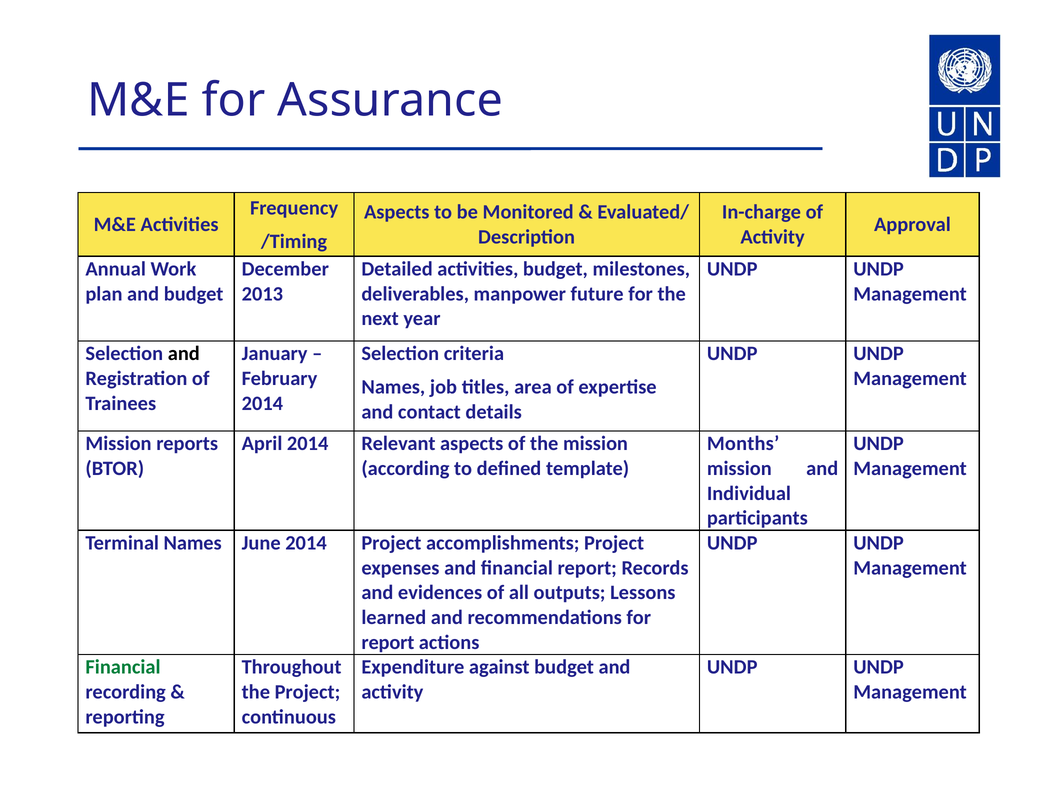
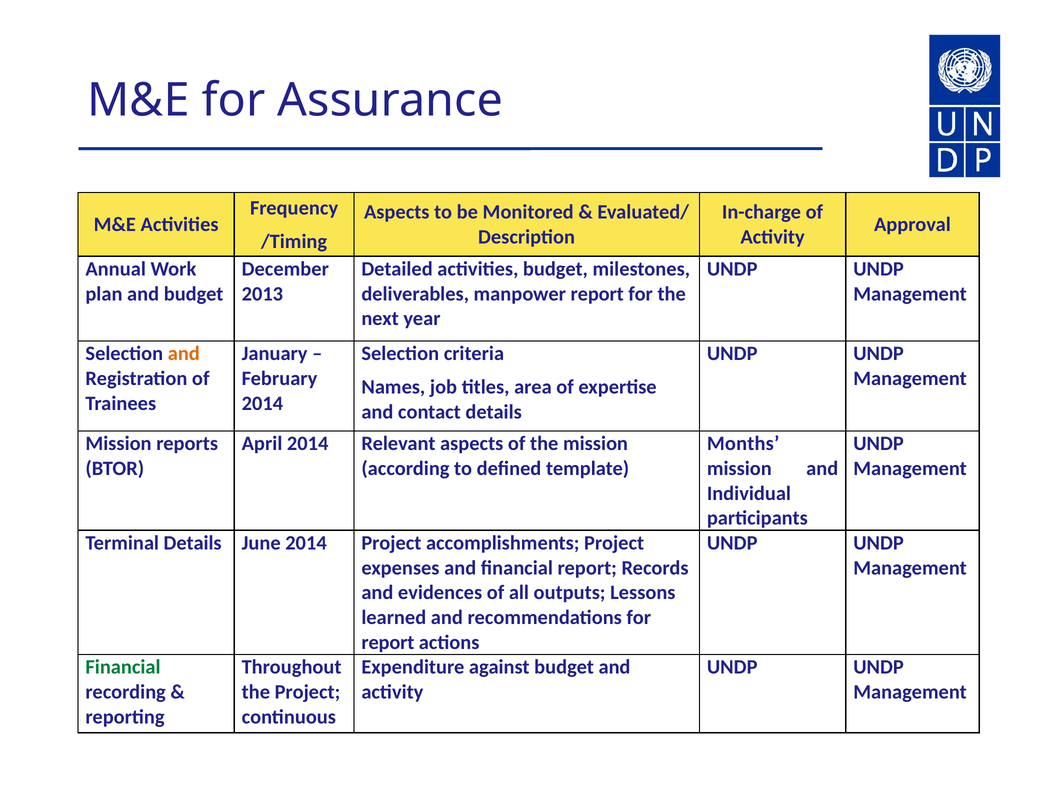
manpower future: future -> report
and at (184, 354) colour: black -> orange
Terminal Names: Names -> Details
